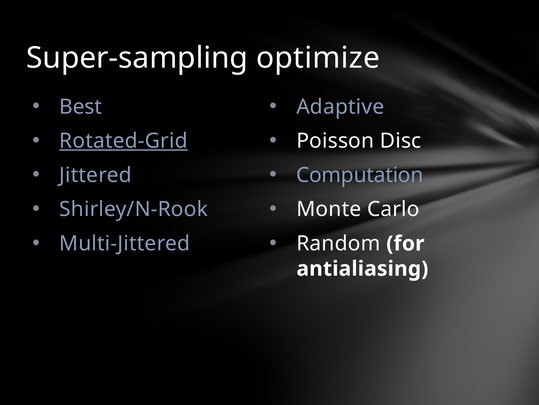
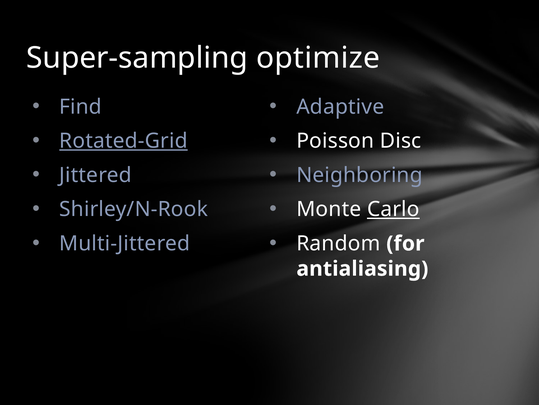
Best: Best -> Find
Computation: Computation -> Neighboring
Carlo underline: none -> present
